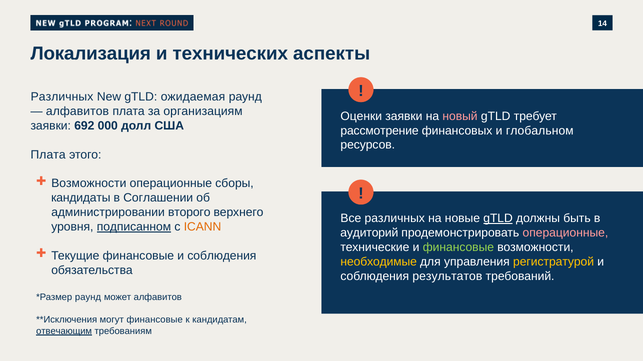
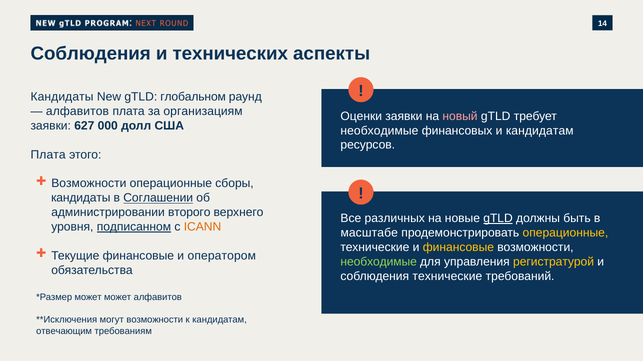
Локализация at (91, 53): Локализация -> Соблюдения
Различных at (62, 97): Различных -> Кандидаты
ожидаемая: ожидаемая -> глобальном
692: 692 -> 627
рассмотрение at (380, 131): рассмотрение -> необходимые
и глобальном: глобальном -> кандидатам
Соглашении underline: none -> present
аудиторий: аудиторий -> масштабе
операционные at (565, 233) colour: pink -> yellow
финансовые at (458, 248) colour: light green -> yellow
финансовые и соблюдения: соблюдения -> оператором
необходимые at (379, 262) colour: yellow -> light green
соблюдения результатов: результатов -> технические
раунд at (88, 298): раунд -> может
могут финансовые: финансовые -> возможности
отвечающим underline: present -> none
